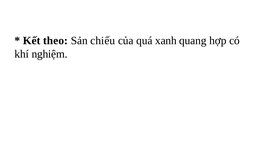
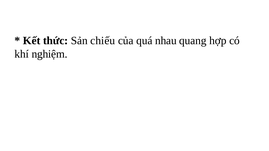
theo: theo -> thức
xanh: xanh -> nhau
